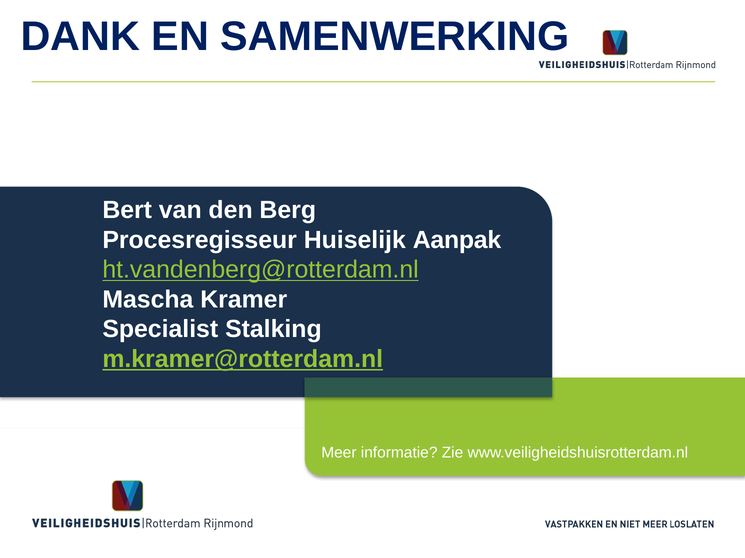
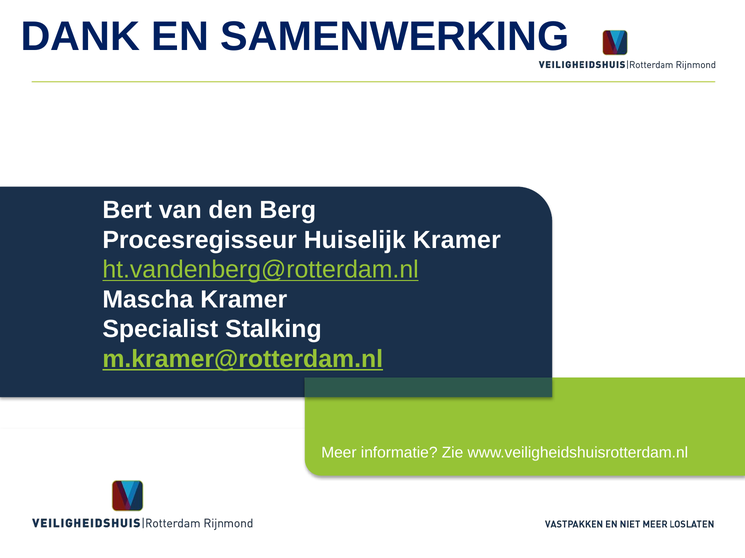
Huiselijk Aanpak: Aanpak -> Kramer
